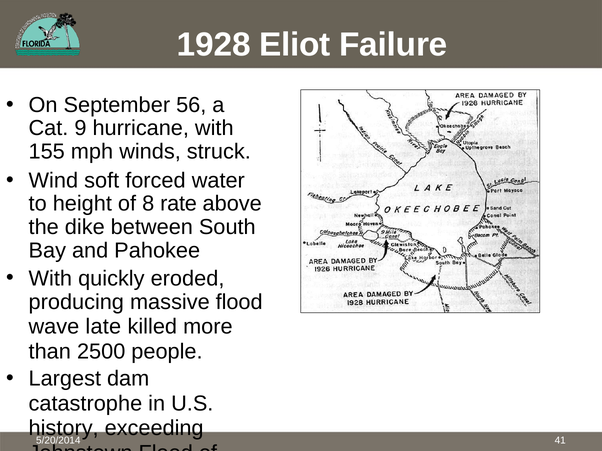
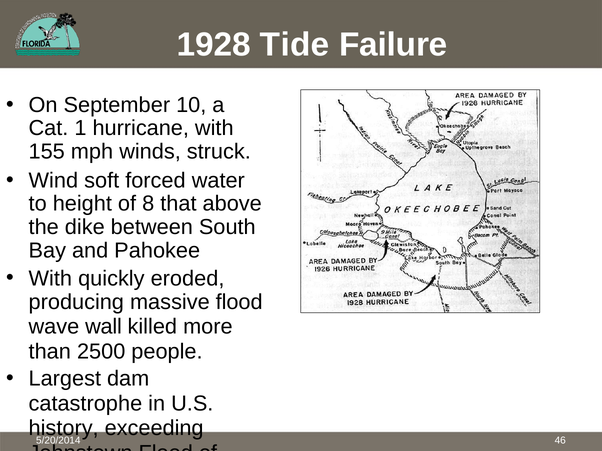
Eliot: Eliot -> Tide
56: 56 -> 10
9: 9 -> 1
rate: rate -> that
late: late -> wall
41: 41 -> 46
